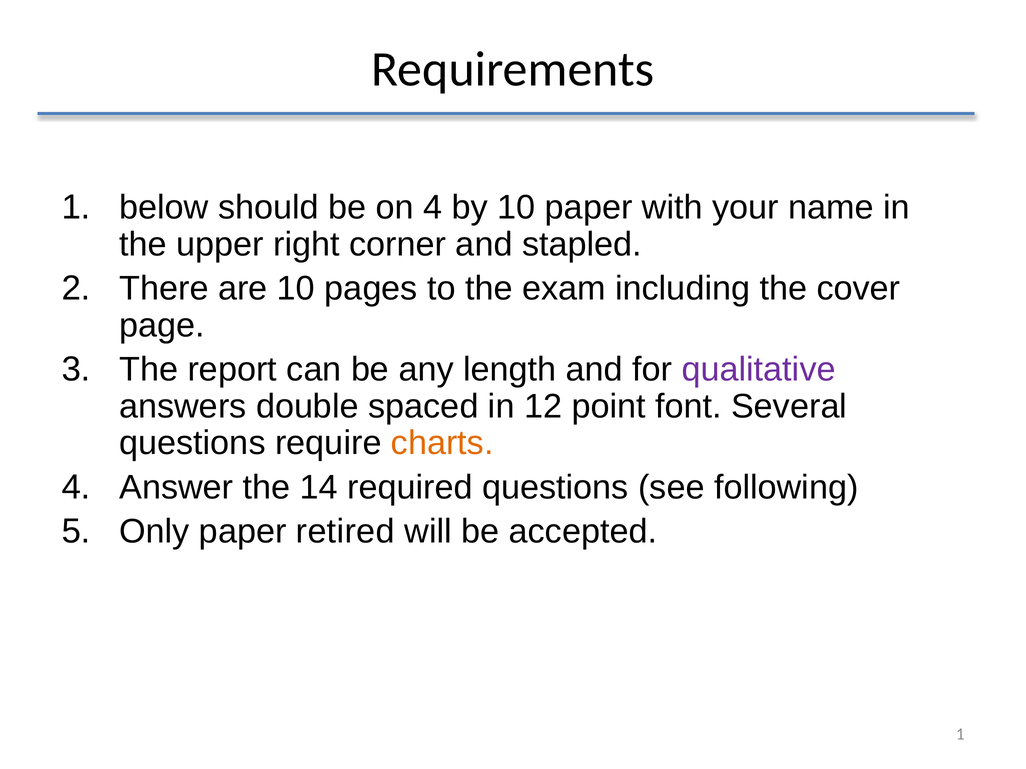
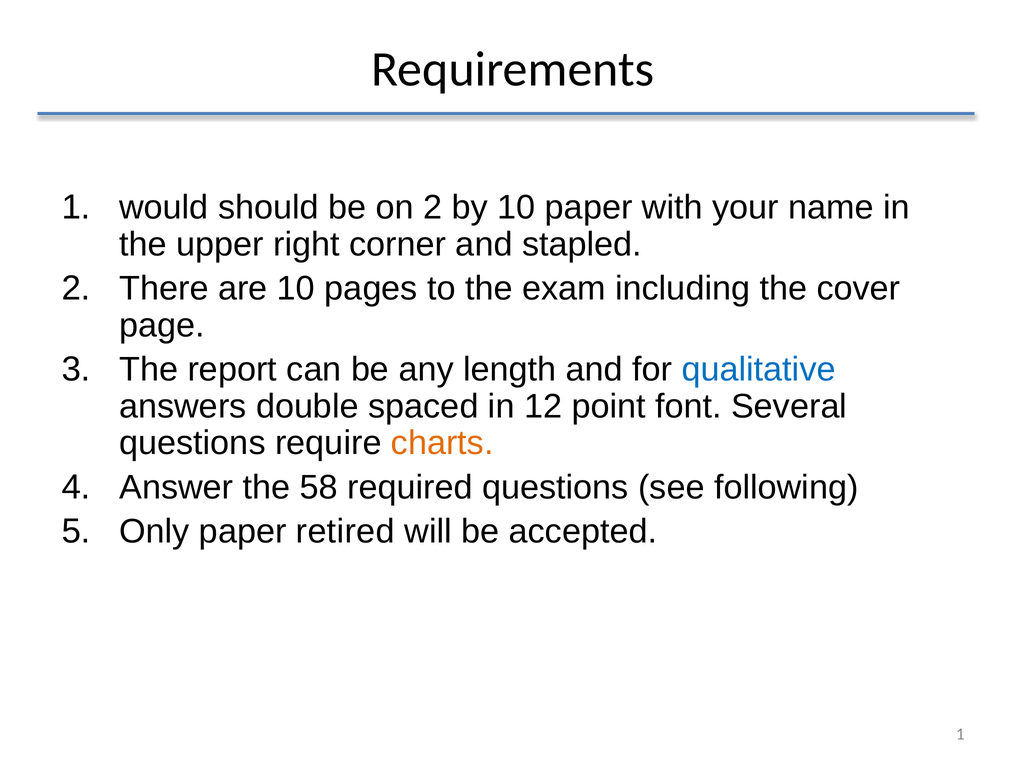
below: below -> would
on 4: 4 -> 2
qualitative colour: purple -> blue
14: 14 -> 58
